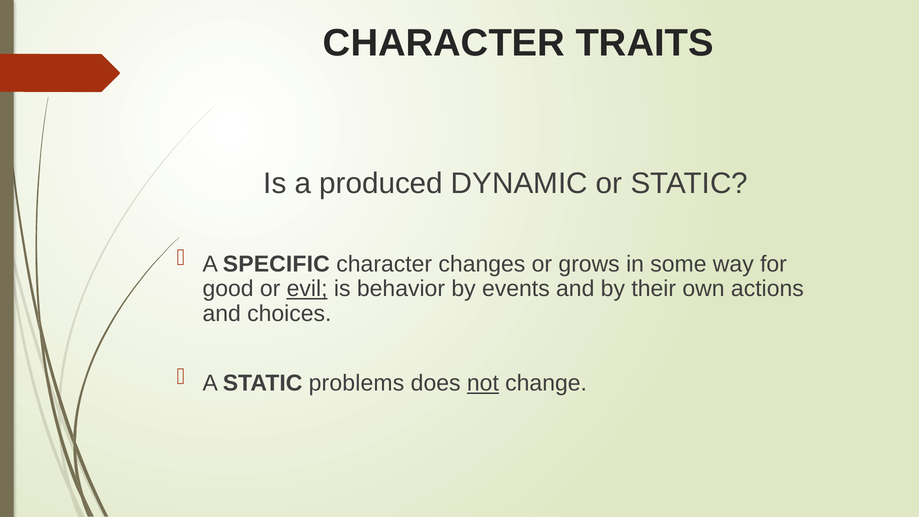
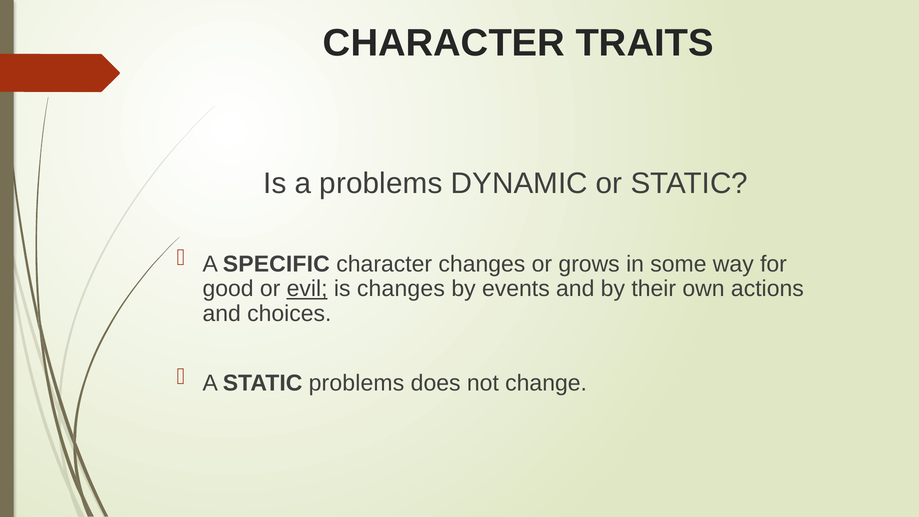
a produced: produced -> problems
is behavior: behavior -> changes
not underline: present -> none
